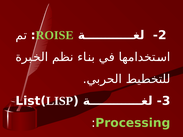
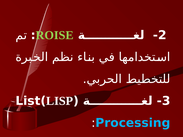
Processing colour: light green -> light blue
